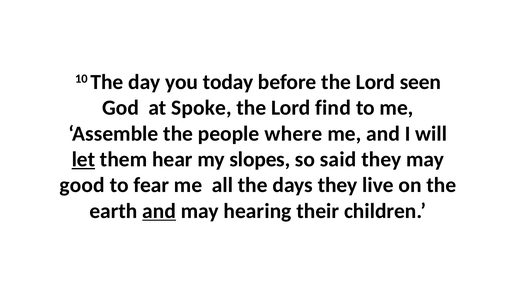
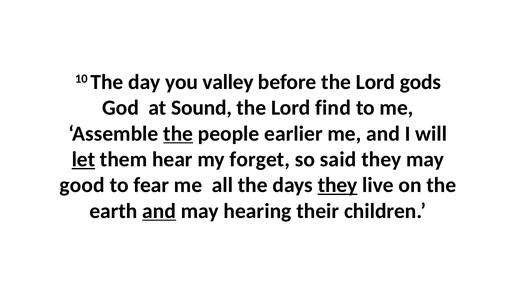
today: today -> valley
seen: seen -> gods
Spoke: Spoke -> Sound
the at (178, 134) underline: none -> present
where: where -> earlier
slopes: slopes -> forget
they at (338, 185) underline: none -> present
